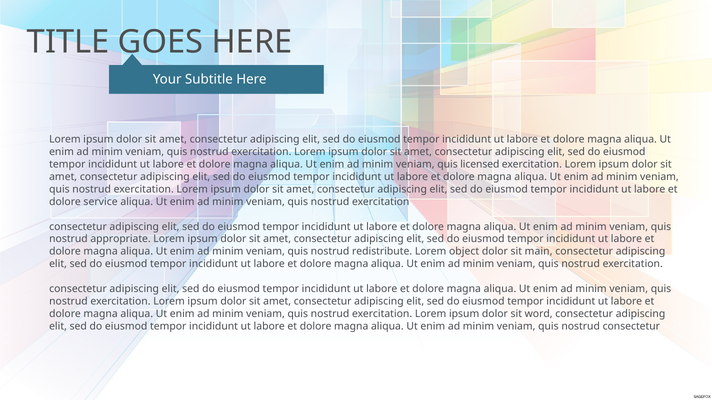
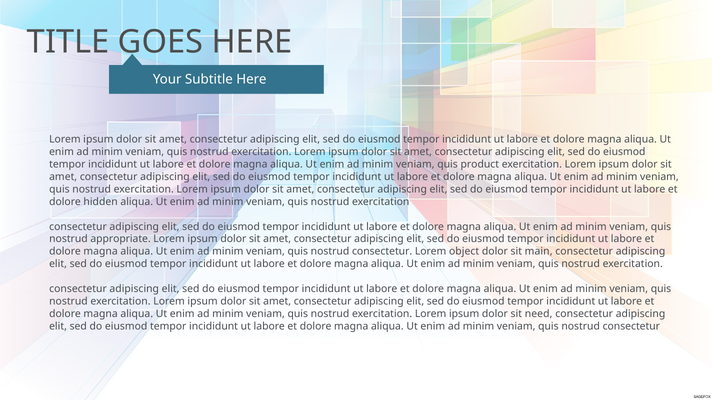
licensed: licensed -> product
service: service -> hidden
redistribute at (382, 252): redistribute -> consectetur
word: word -> need
